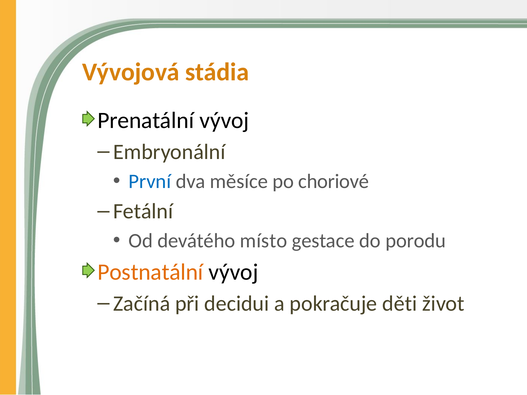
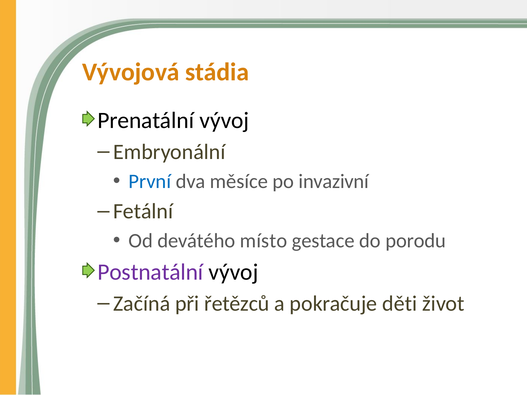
choriové: choriové -> invazivní
Postnatální colour: orange -> purple
decidui: decidui -> řetězců
